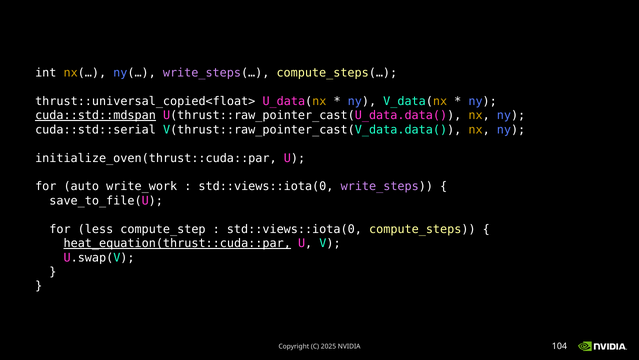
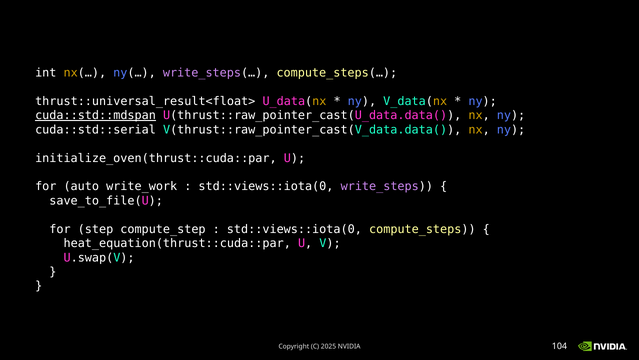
thrust::universal_copied<float>: thrust::universal_copied<float> -> thrust::universal_result<float>
less: less -> step
heat_equation(thrust::cuda::par underline: present -> none
